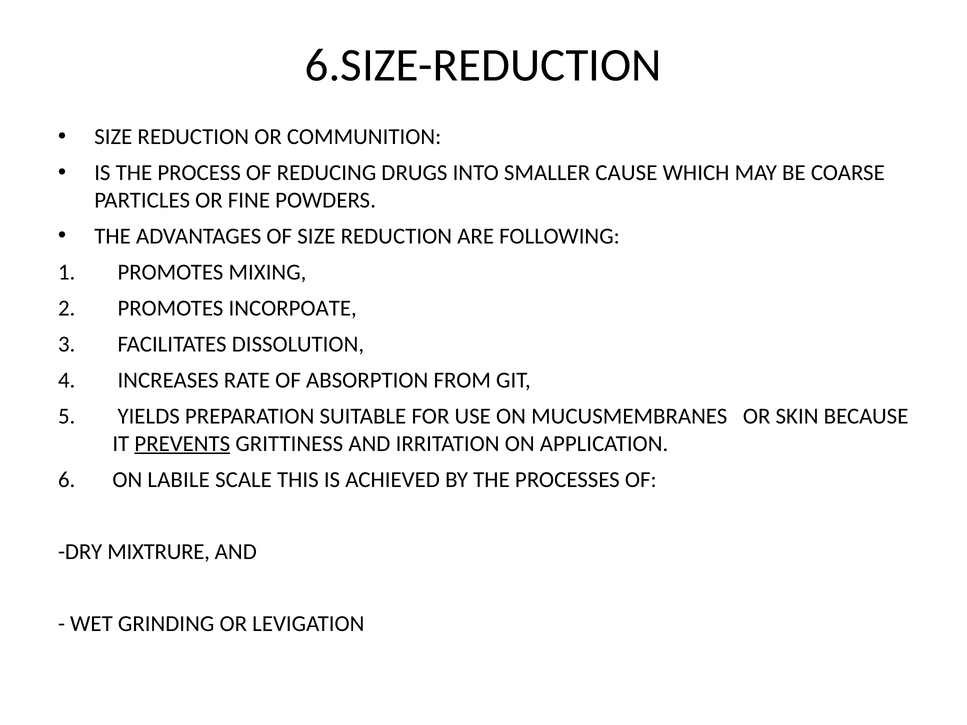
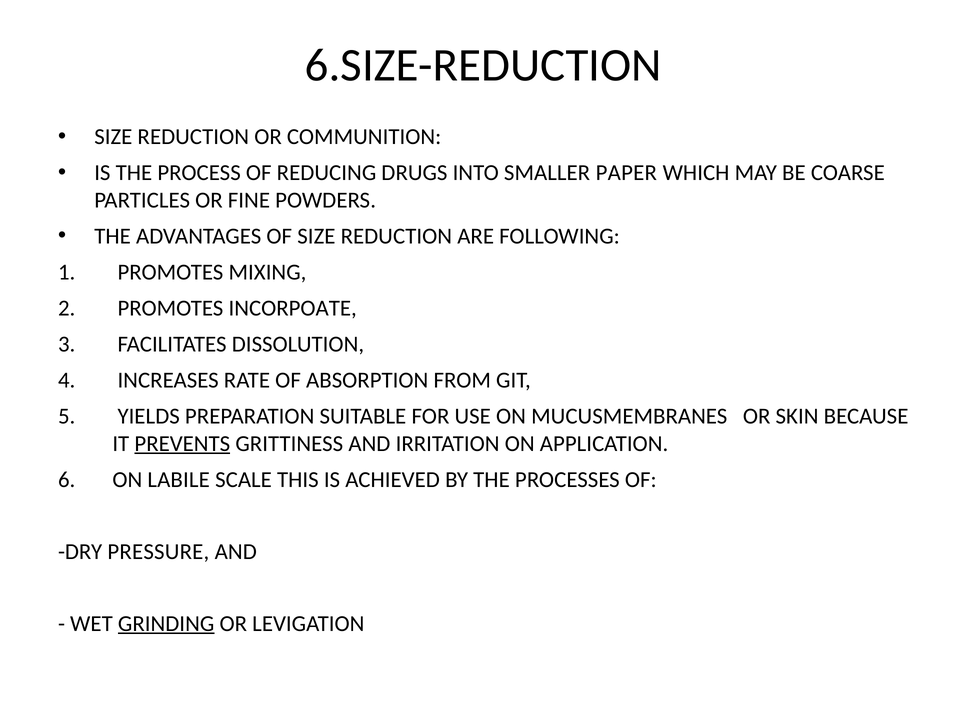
CAUSE: CAUSE -> PAPER
MIXTRURE: MIXTRURE -> PRESSURE
GRINDING underline: none -> present
